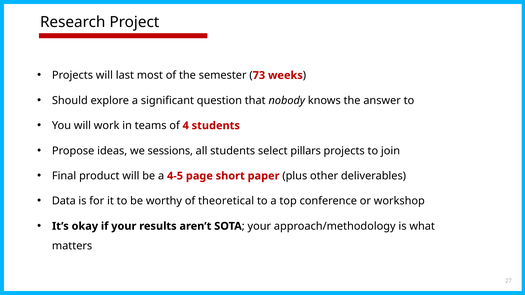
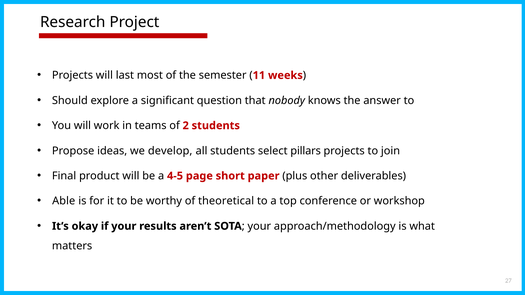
73: 73 -> 11
4: 4 -> 2
sessions: sessions -> develop
Data: Data -> Able
